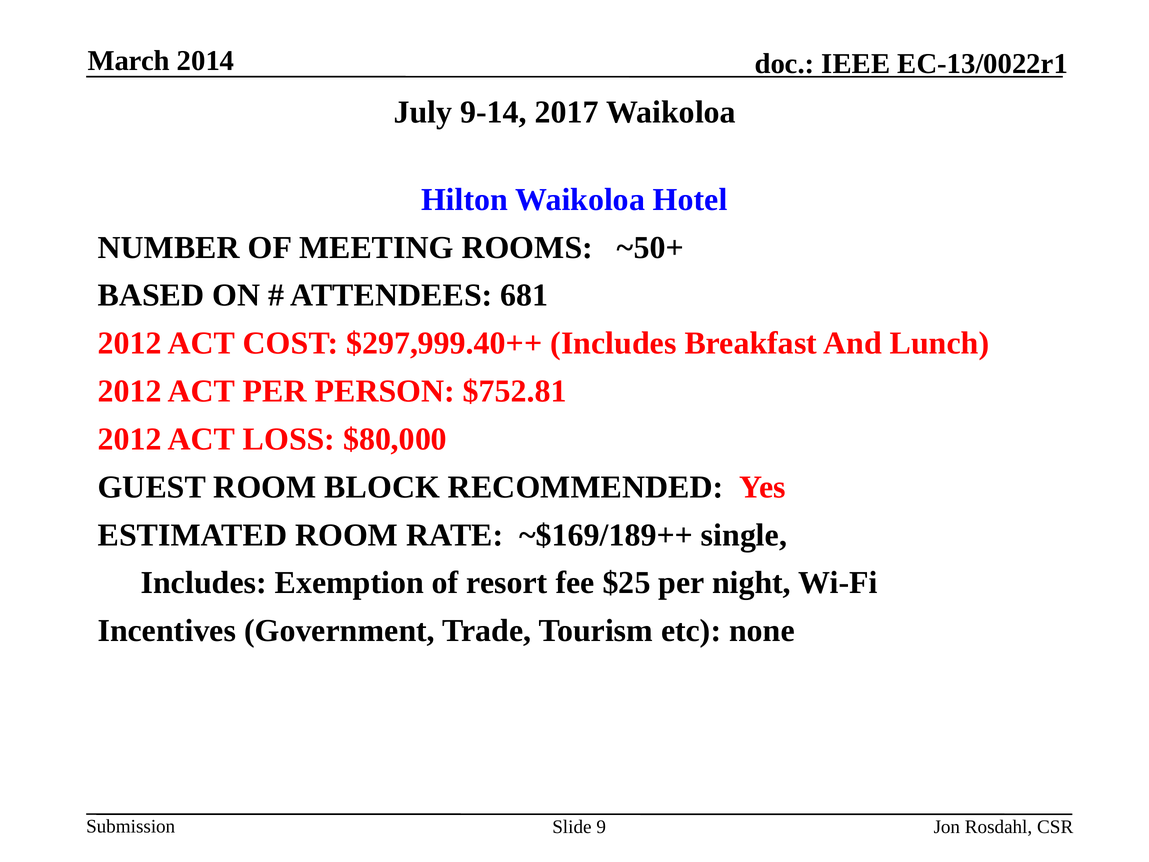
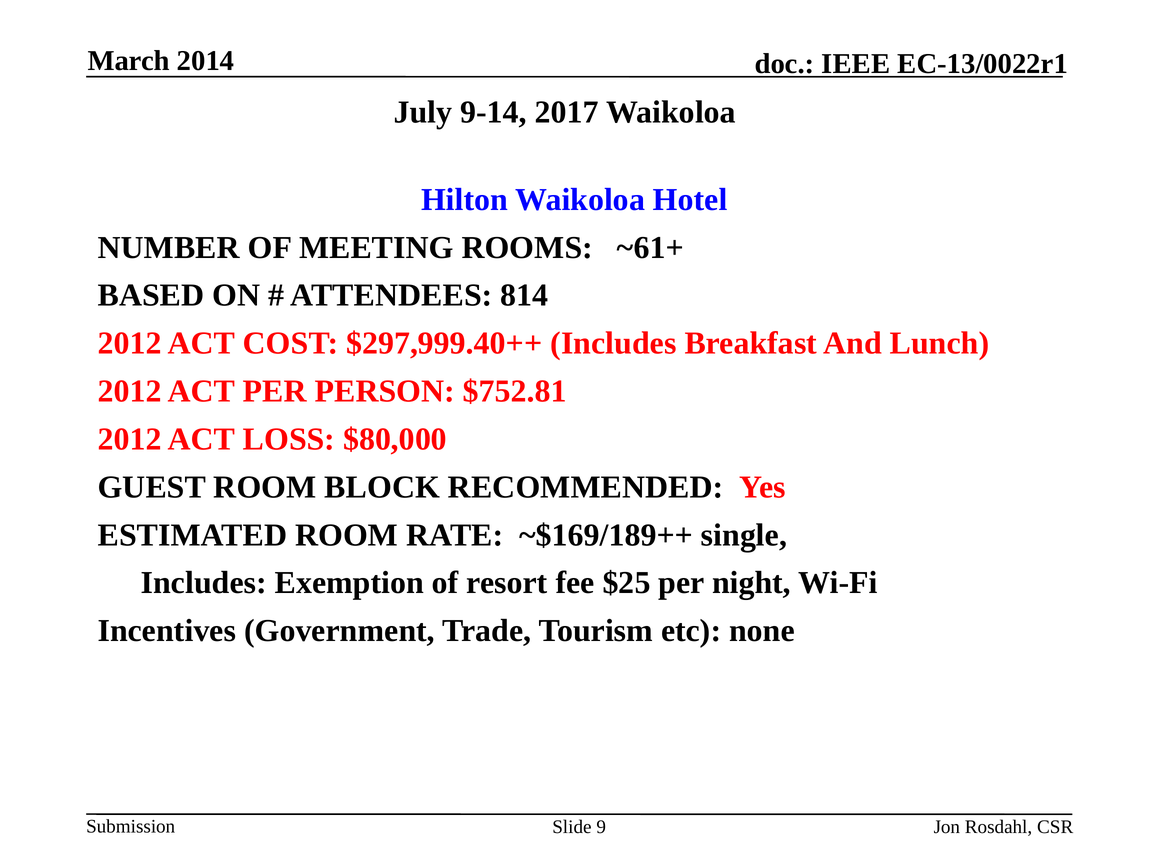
~50+: ~50+ -> ~61+
681: 681 -> 814
